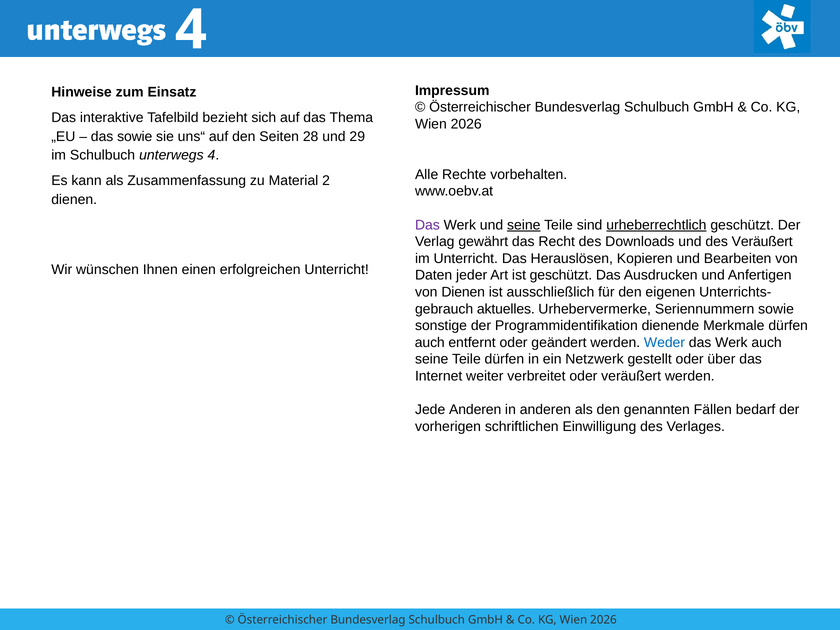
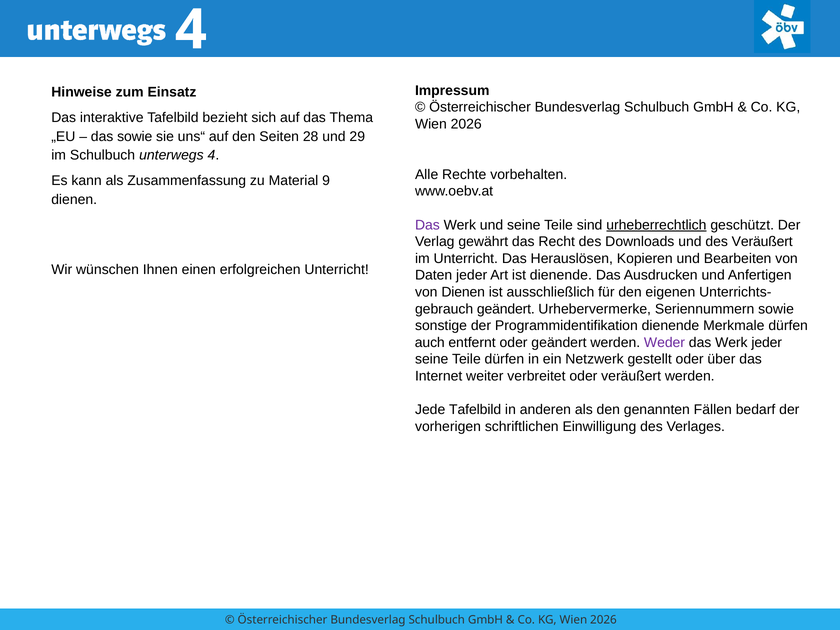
2: 2 -> 9
seine at (524, 225) underline: present -> none
ist geschützt: geschützt -> dienende
aktuelles at (506, 309): aktuelles -> geändert
Weder colour: blue -> purple
Werk auch: auch -> jeder
Jede Anderen: Anderen -> Tafelbild
